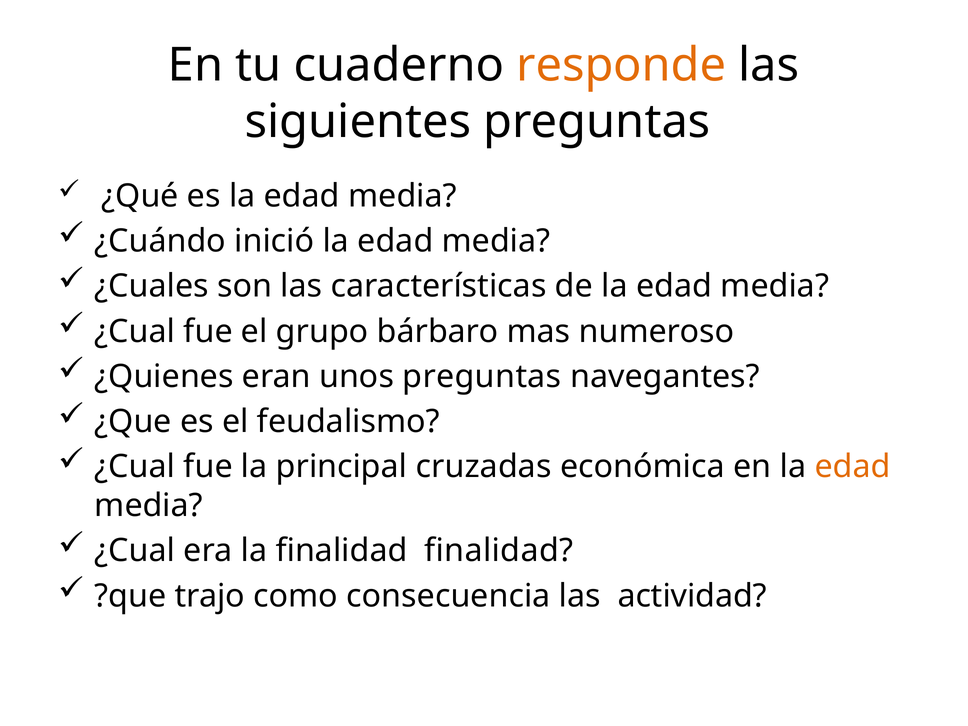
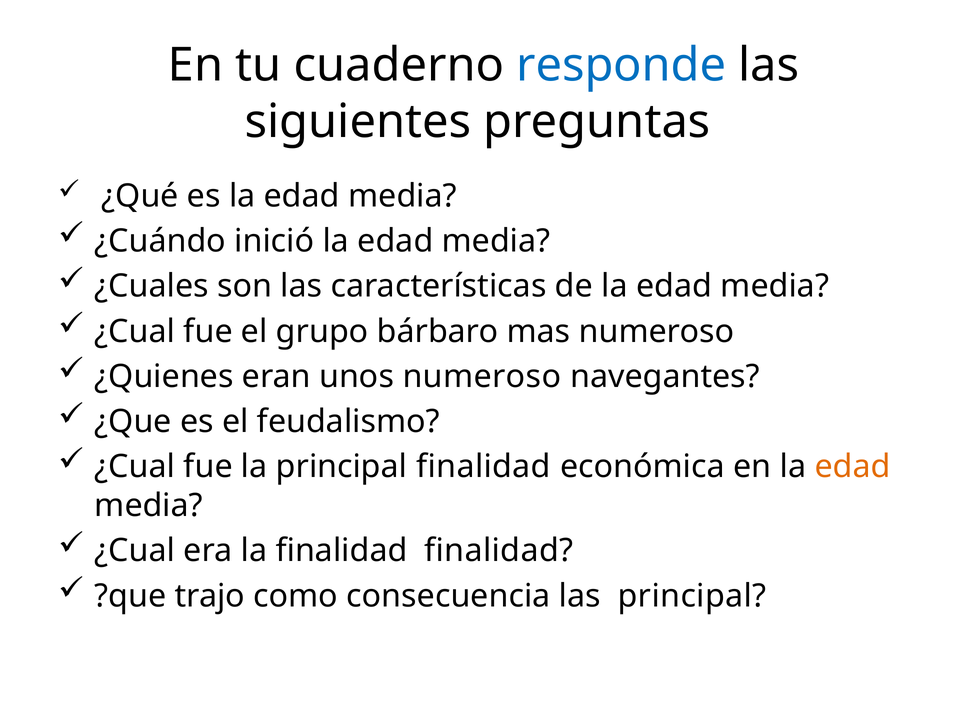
responde colour: orange -> blue
unos preguntas: preguntas -> numeroso
principal cruzadas: cruzadas -> finalidad
las actividad: actividad -> principal
